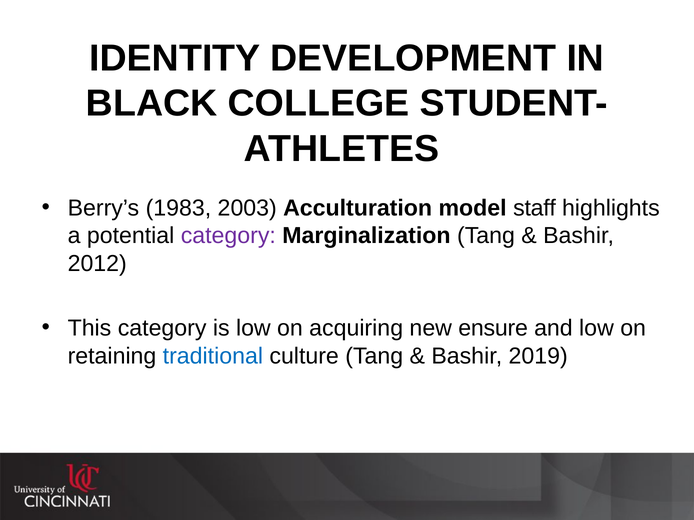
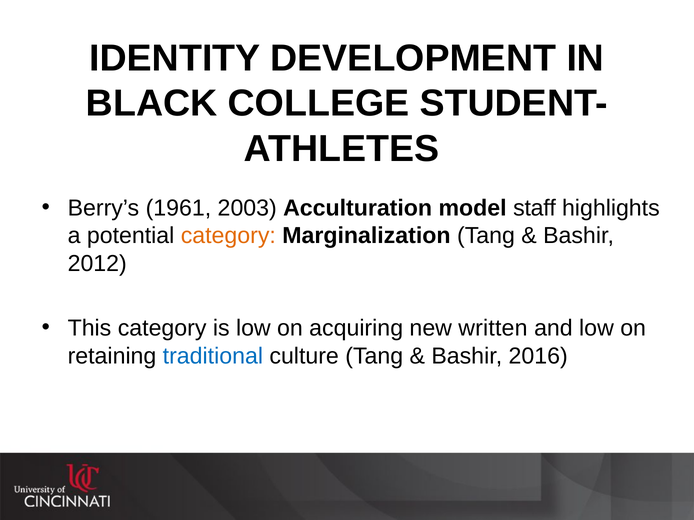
1983: 1983 -> 1961
category at (228, 236) colour: purple -> orange
ensure: ensure -> written
2019: 2019 -> 2016
